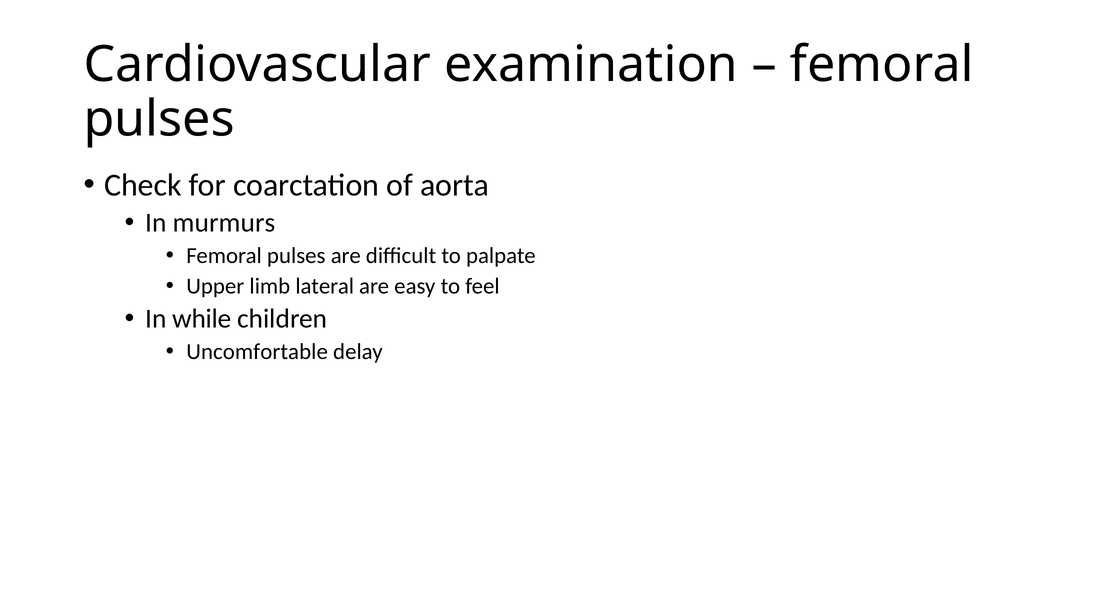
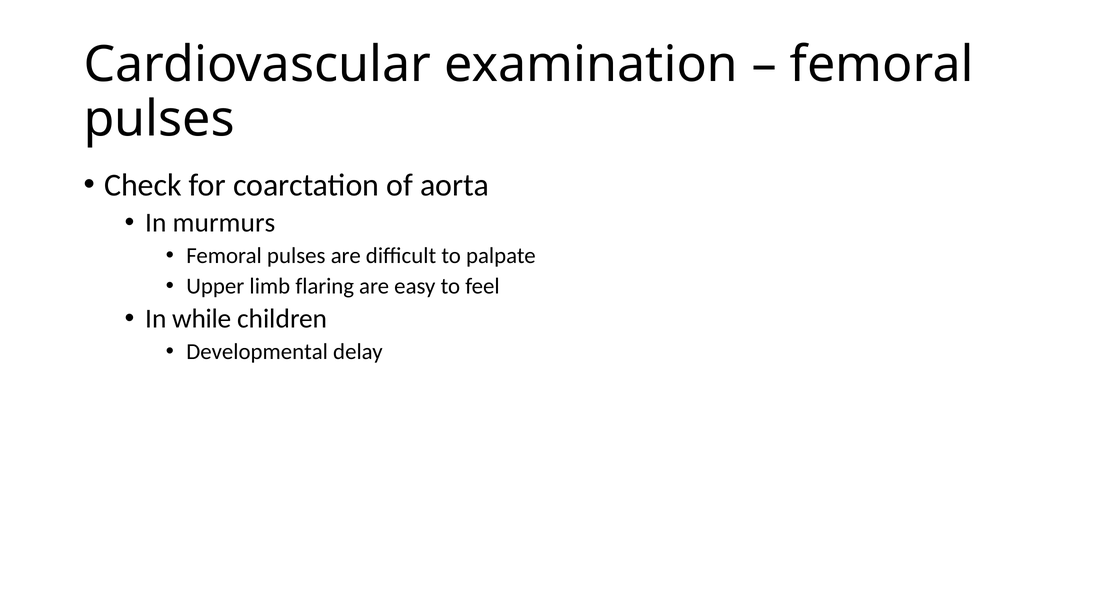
lateral: lateral -> flaring
Uncomfortable: Uncomfortable -> Developmental
